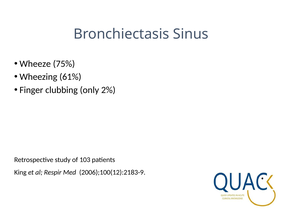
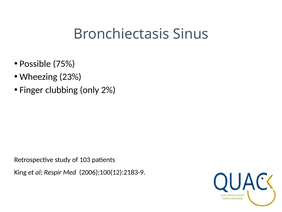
Wheeze: Wheeze -> Possible
61%: 61% -> 23%
